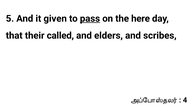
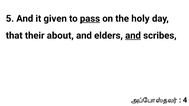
here: here -> holy
called: called -> about
and at (133, 36) underline: none -> present
